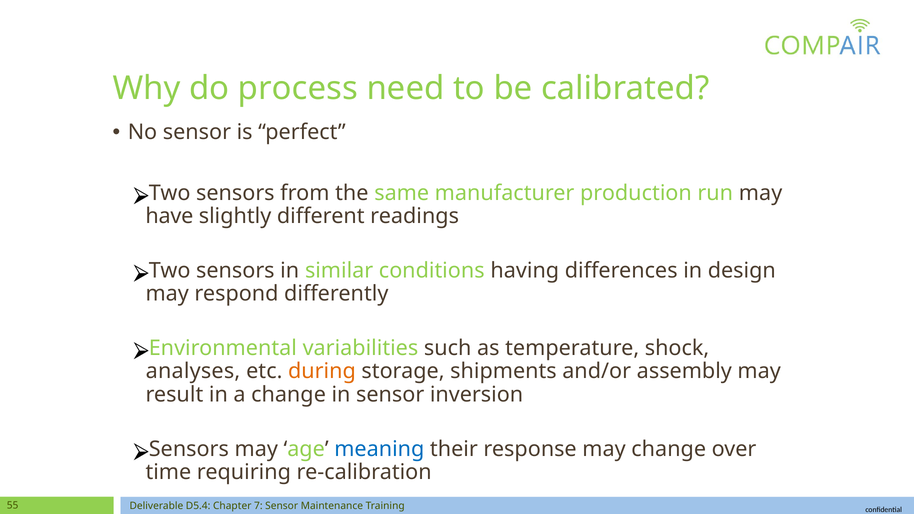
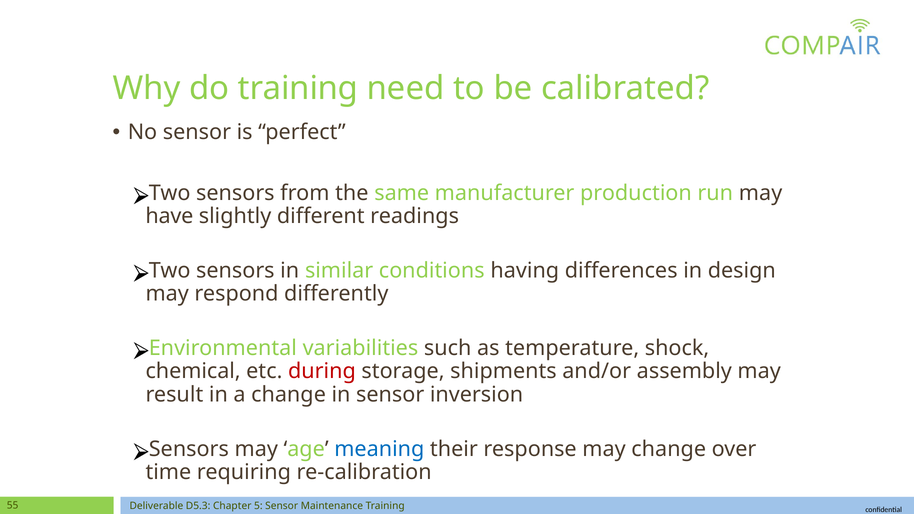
do process: process -> training
analyses: analyses -> chemical
during colour: orange -> red
D5.4: D5.4 -> D5.3
7: 7 -> 5
